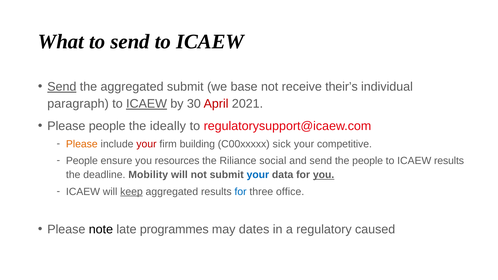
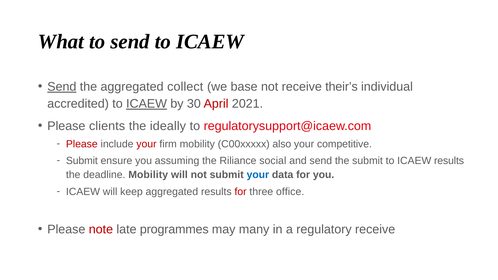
aggregated submit: submit -> collect
paragraph: paragraph -> accredited
Please people: people -> clients
Please at (82, 144) colour: orange -> red
firm building: building -> mobility
sick: sick -> also
People at (82, 161): People -> Submit
resources: resources -> assuming
the people: people -> submit
you at (324, 175) underline: present -> none
keep underline: present -> none
for at (241, 192) colour: blue -> red
note colour: black -> red
dates: dates -> many
regulatory caused: caused -> receive
